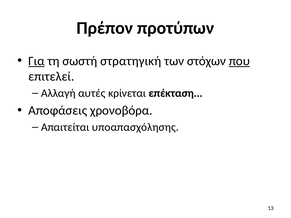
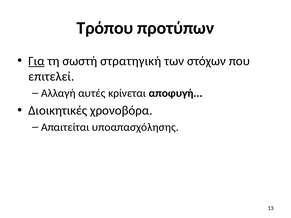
Πρέπον: Πρέπον -> Τρόπου
που underline: present -> none
επέκταση: επέκταση -> αποφυγή
Αποφάσεις: Αποφάσεις -> Διοικητικές
